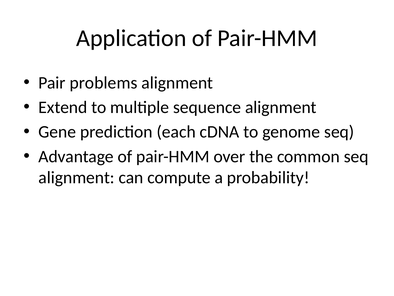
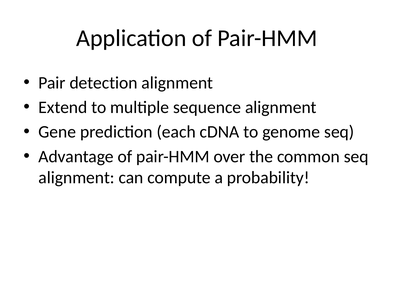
problems: problems -> detection
